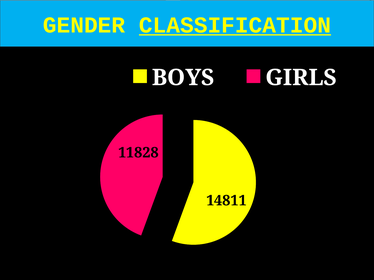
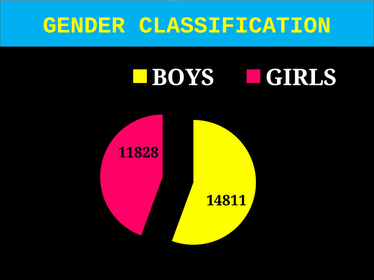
CLASSIFICATION underline: present -> none
